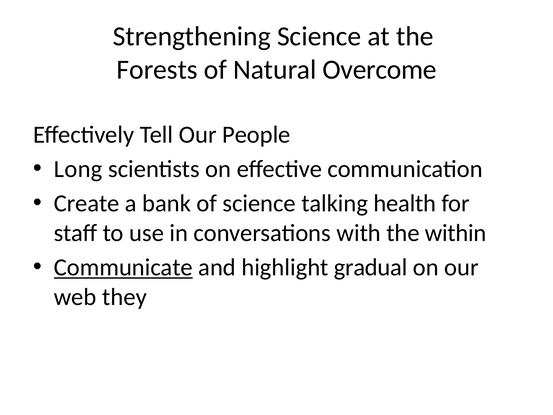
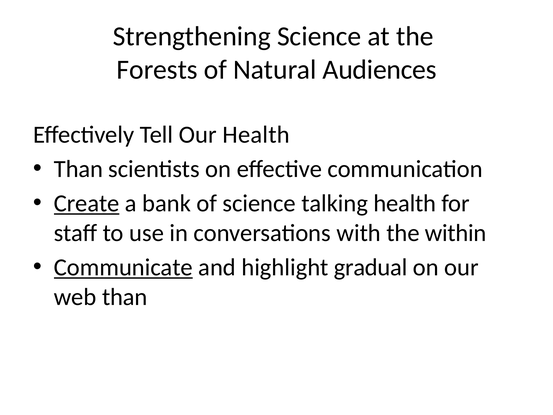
Overcome: Overcome -> Audiences
Our People: People -> Health
Long at (78, 169): Long -> Than
Create underline: none -> present
web they: they -> than
